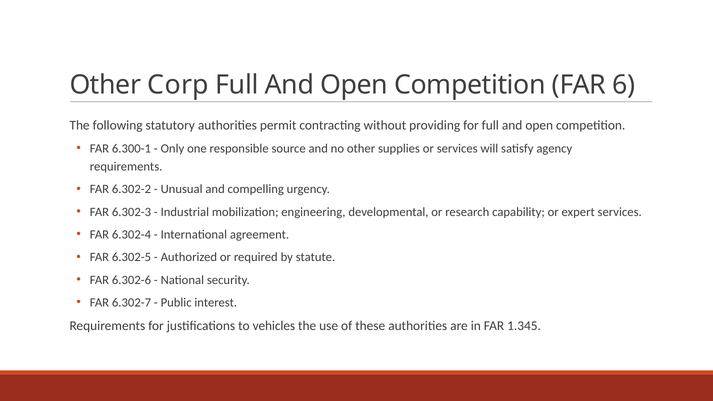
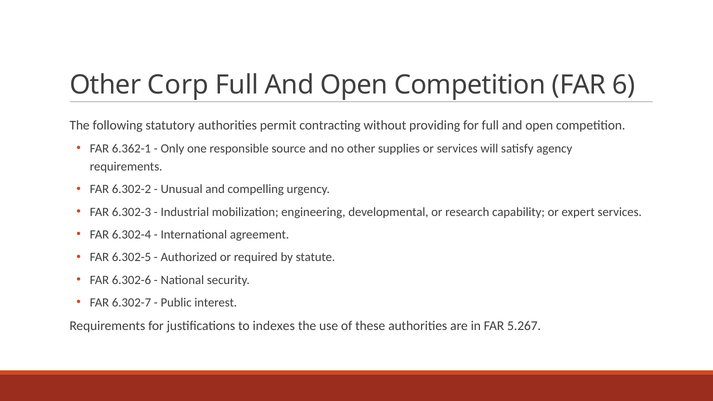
6.300-1: 6.300-1 -> 6.362-1
vehicles: vehicles -> indexes
1.345: 1.345 -> 5.267
